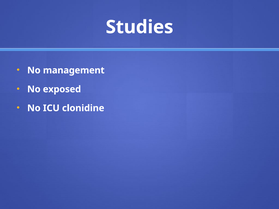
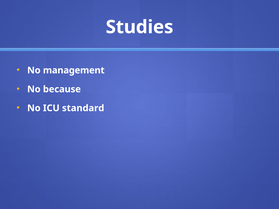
exposed: exposed -> because
clonidine: clonidine -> standard
